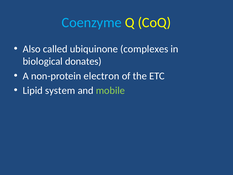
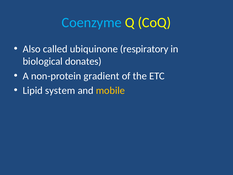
complexes: complexes -> respiratory
electron: electron -> gradient
mobile colour: light green -> yellow
